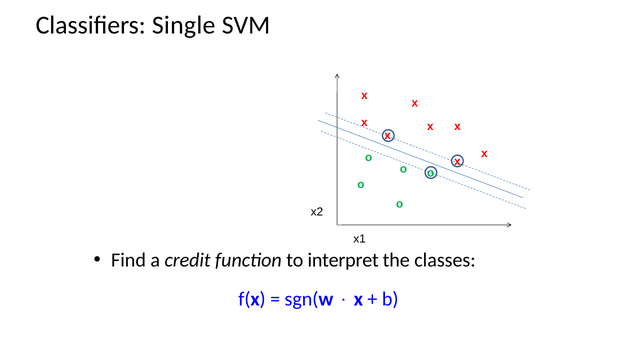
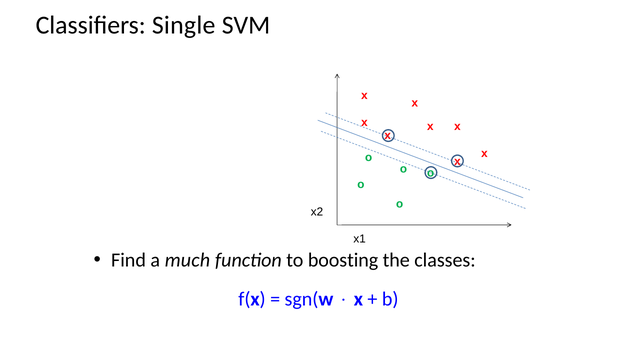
credit: credit -> much
interpret: interpret -> boosting
